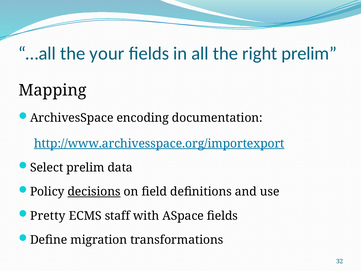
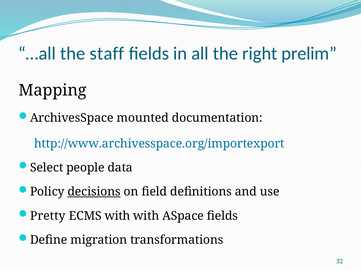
your: your -> staff
encoding: encoding -> mounted
http://www.archivesspace.org/importexport underline: present -> none
Select prelim: prelim -> people
ECMS staff: staff -> with
